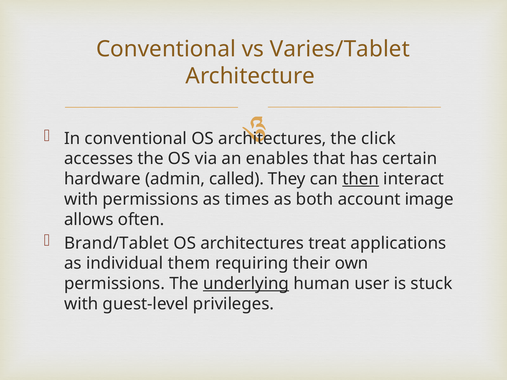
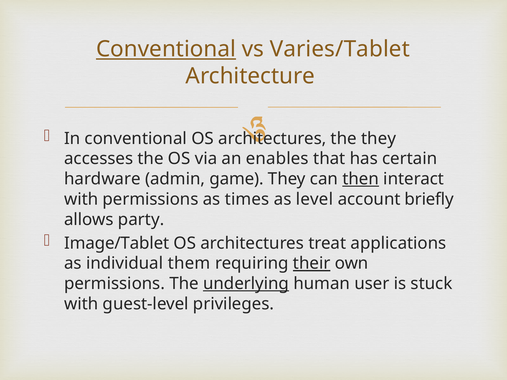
Conventional at (166, 49) underline: none -> present
the click: click -> they
called: called -> game
both: both -> level
image: image -> briefly
often: often -> party
Brand/Tablet: Brand/Tablet -> Image/Tablet
their underline: none -> present
